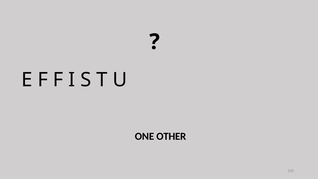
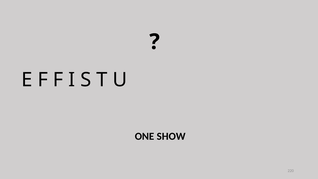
OTHER: OTHER -> SHOW
